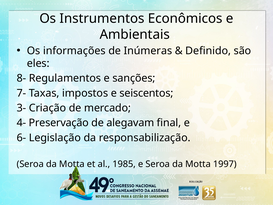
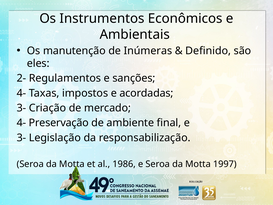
informações: informações -> manutenção
8-: 8- -> 2-
7- at (21, 93): 7- -> 4-
seiscentos: seiscentos -> acordadas
alegavam: alegavam -> ambiente
6- at (21, 138): 6- -> 3-
1985: 1985 -> 1986
